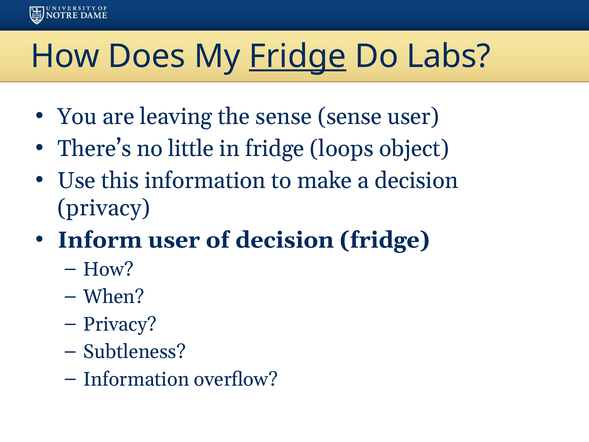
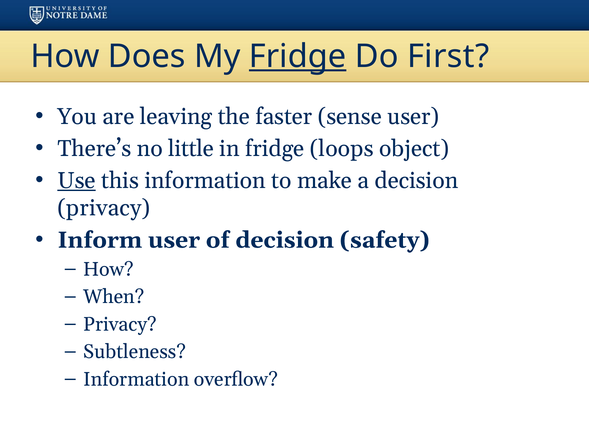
Labs: Labs -> First
the sense: sense -> faster
Use underline: none -> present
decision fridge: fridge -> safety
